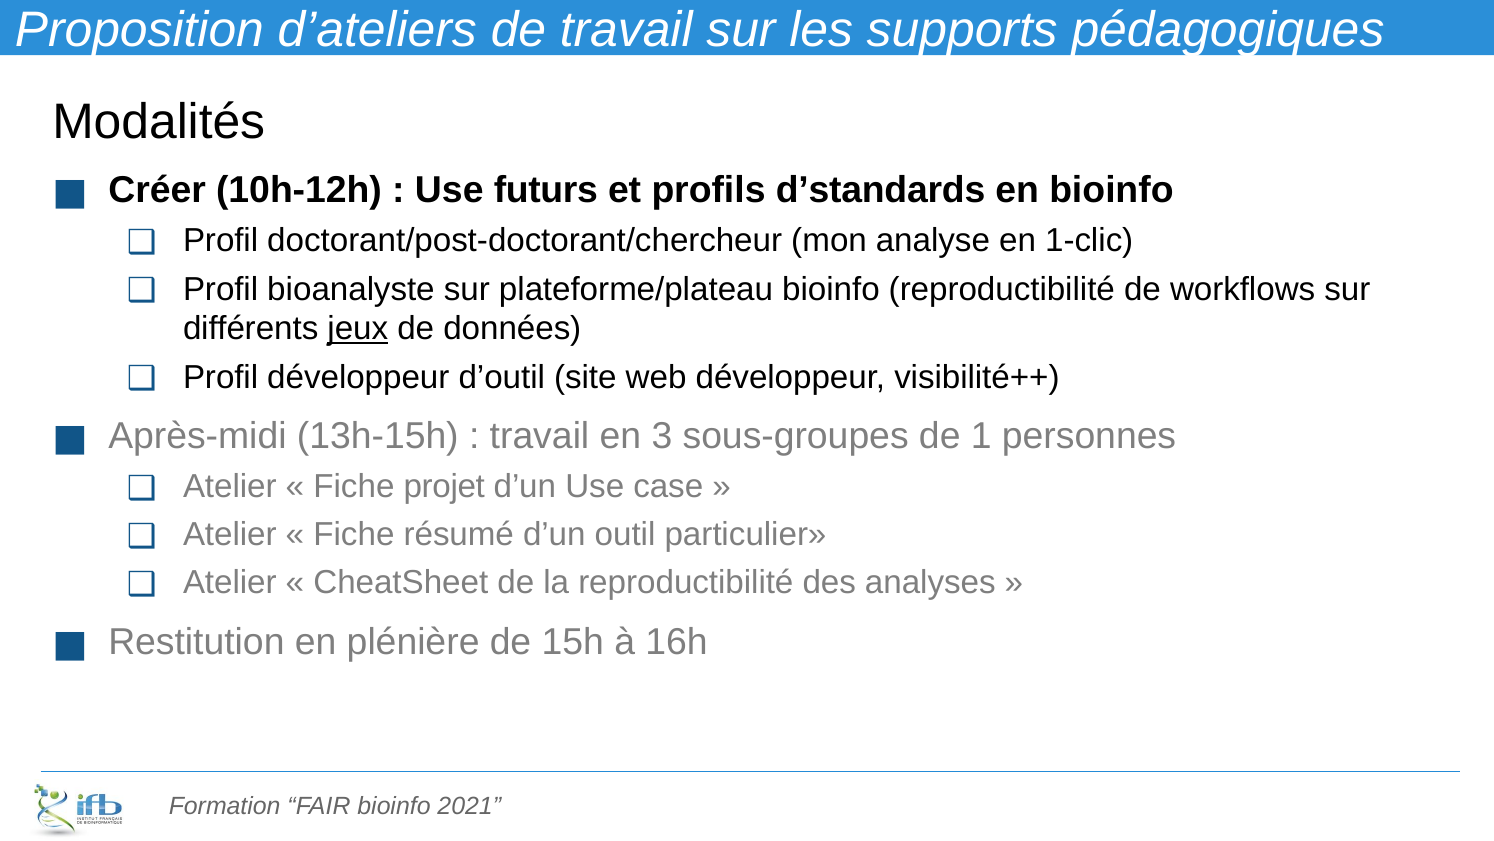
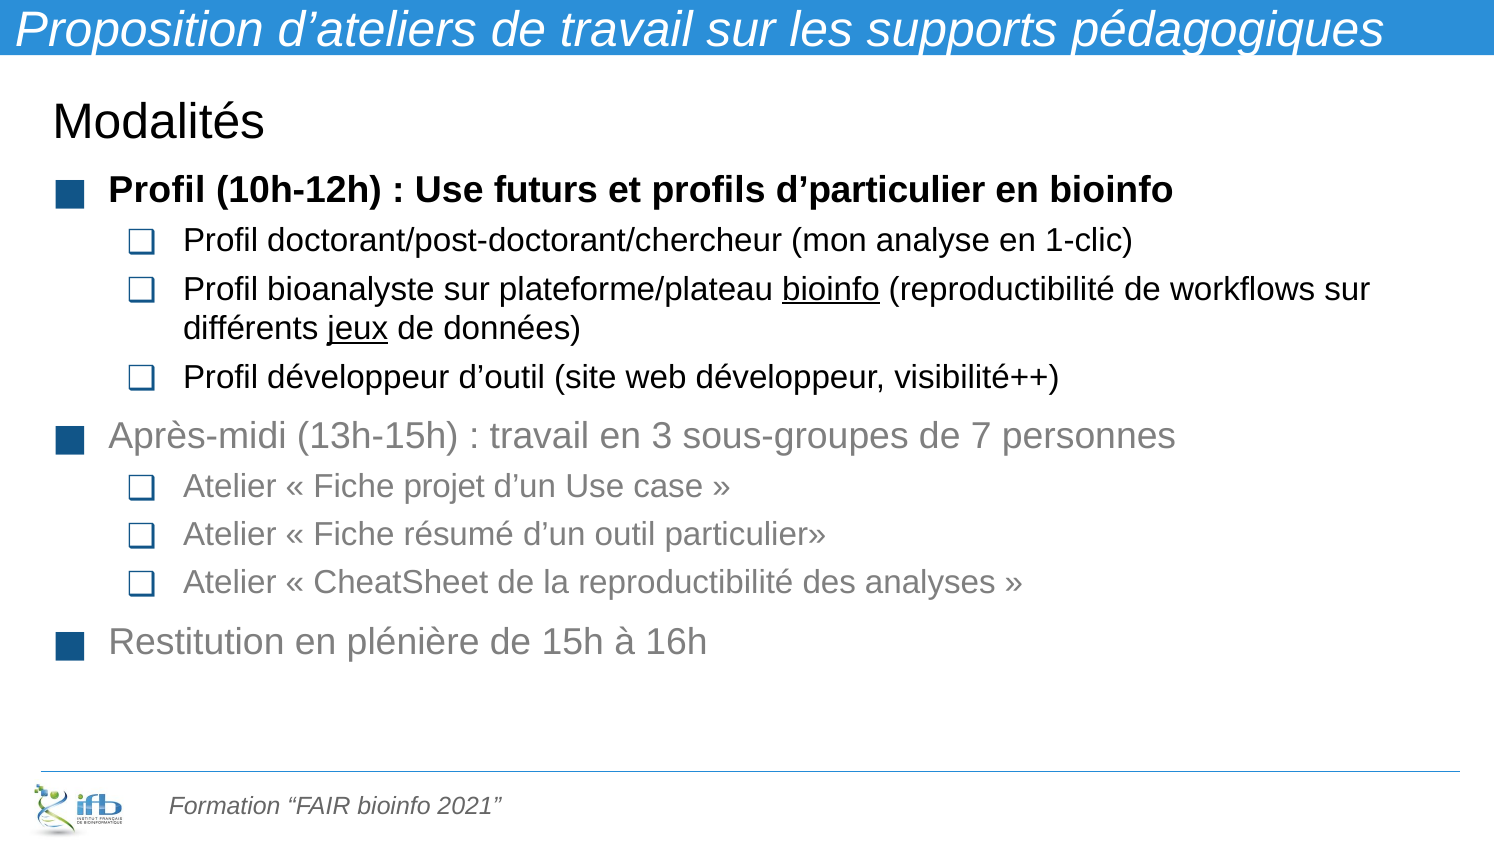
Créer at (157, 190): Créer -> Profil
d’standards: d’standards -> d’particulier
bioinfo at (831, 289) underline: none -> present
1: 1 -> 7
